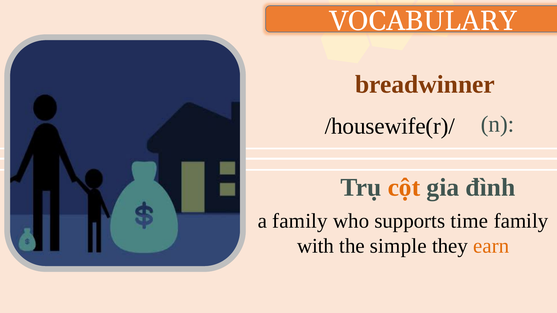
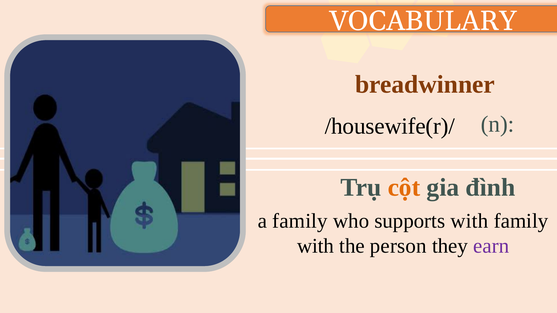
supports time: time -> with
simple: simple -> person
earn colour: orange -> purple
